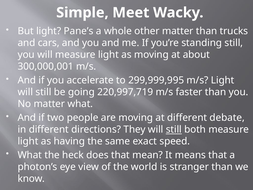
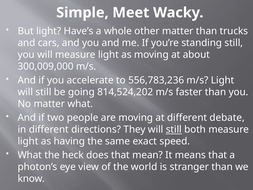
Pane’s: Pane’s -> Have’s
300,000,001: 300,000,001 -> 300,009,000
299,999,995: 299,999,995 -> 556,783,236
220,997,719: 220,997,719 -> 814,524,202
